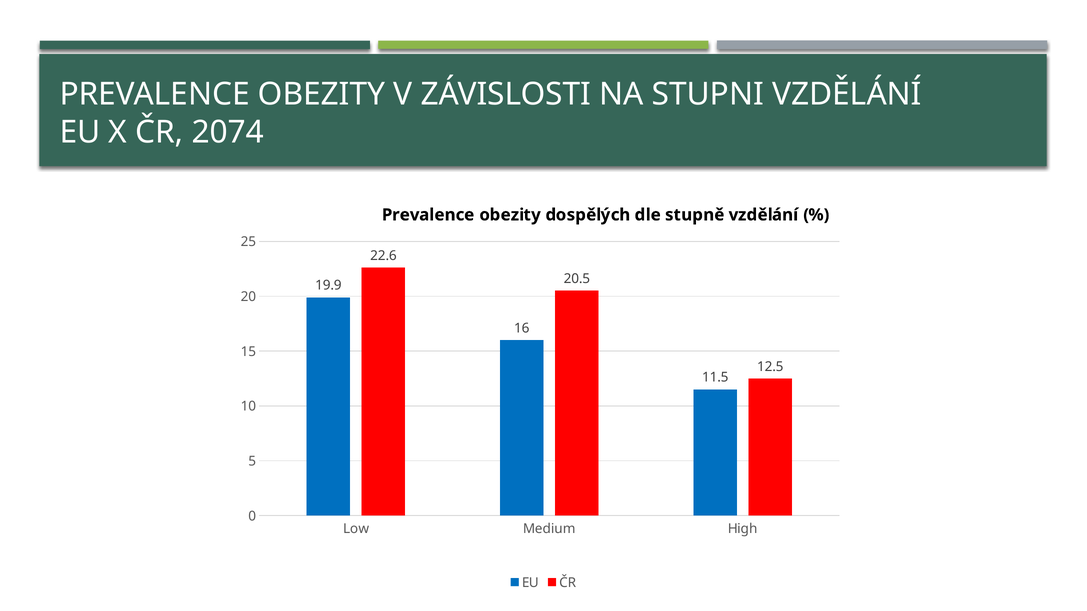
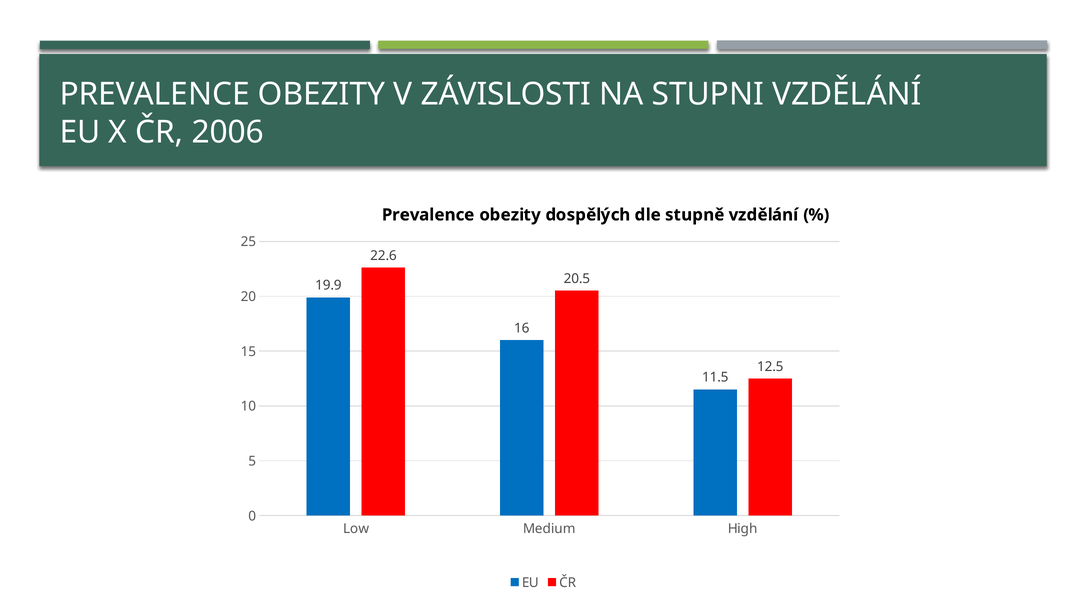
2074: 2074 -> 2006
